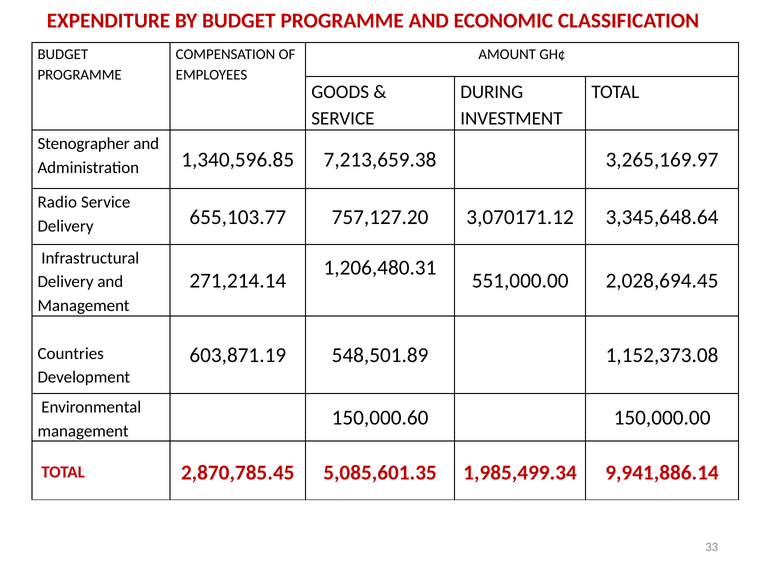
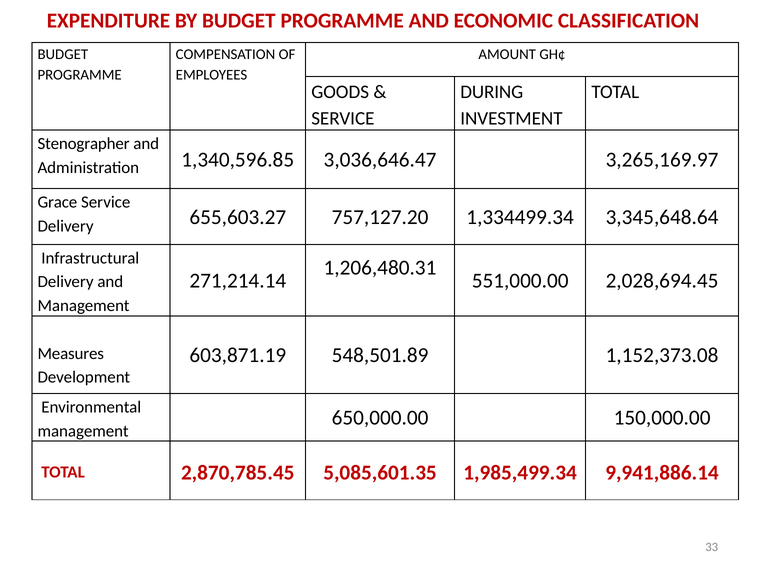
7,213,659.38: 7,213,659.38 -> 3,036,646.47
Radio: Radio -> Grace
655,103.77: 655,103.77 -> 655,603.27
3,070171.12: 3,070171.12 -> 1,334499.34
Countries: Countries -> Measures
150,000.60: 150,000.60 -> 650,000.00
